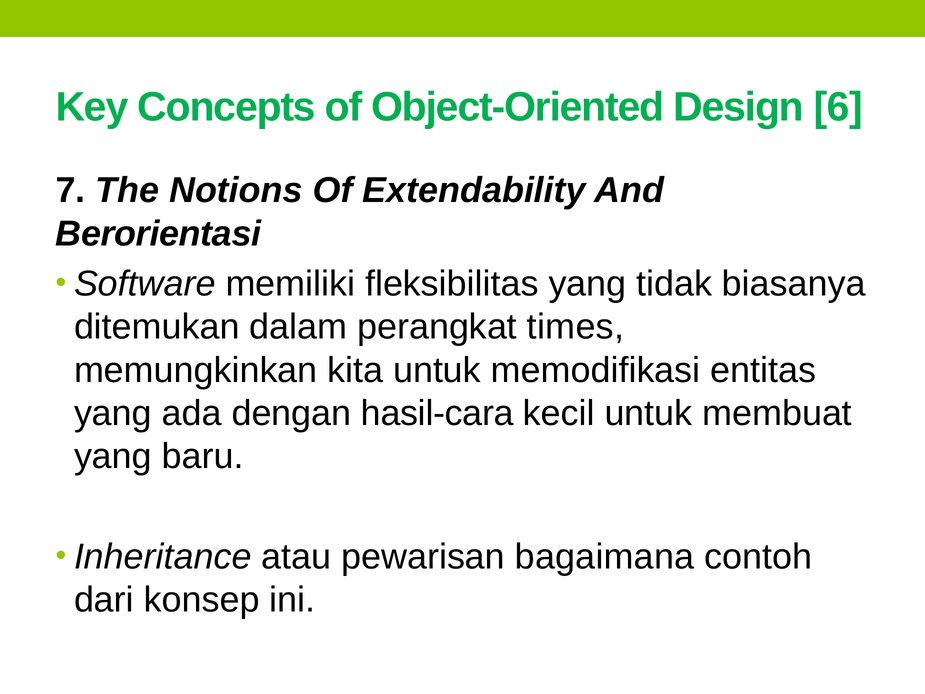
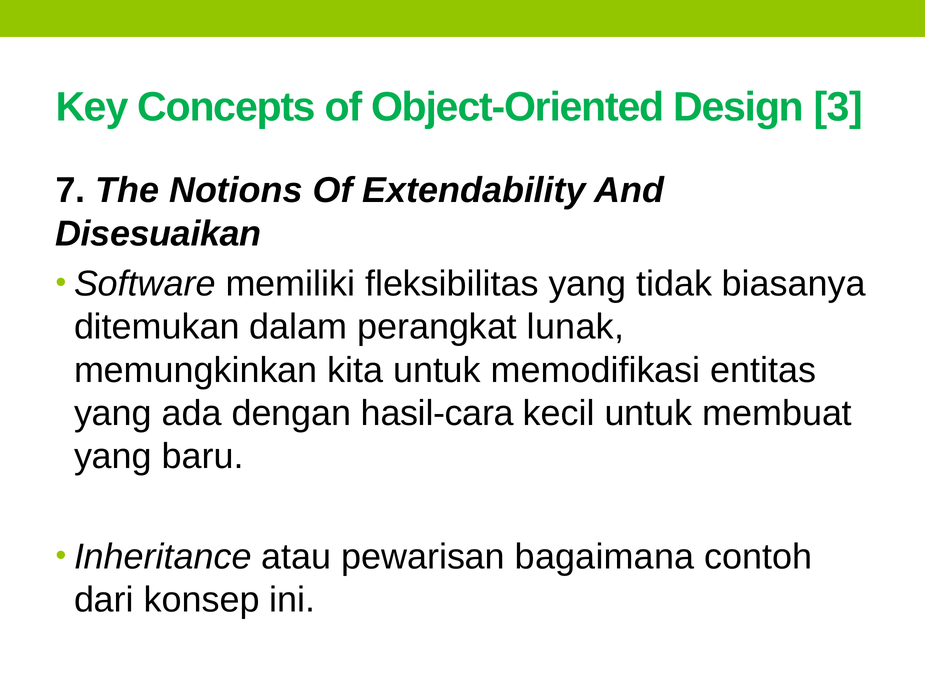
6: 6 -> 3
Berorientasi: Berorientasi -> Disesuaikan
times: times -> lunak
